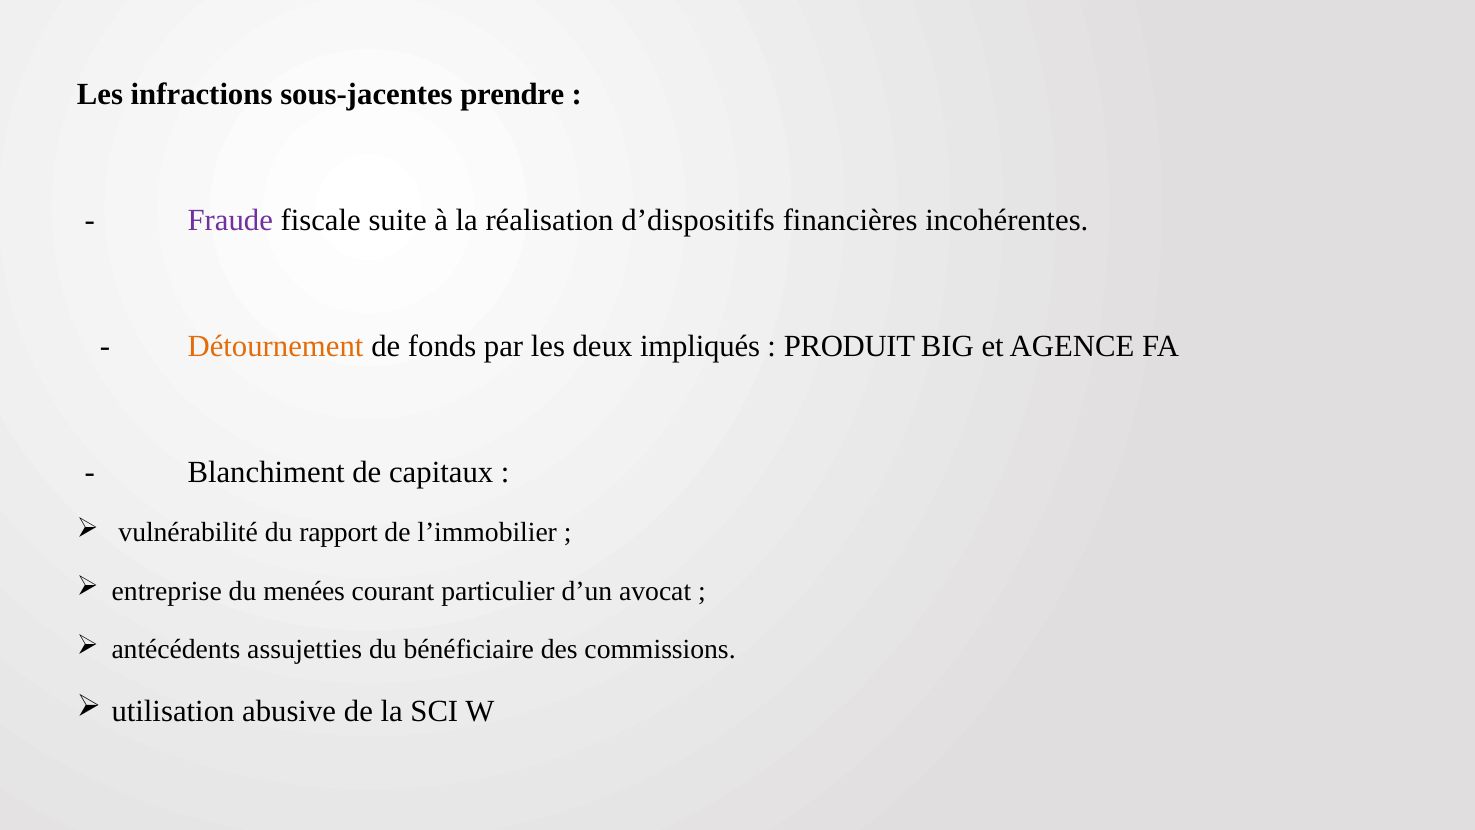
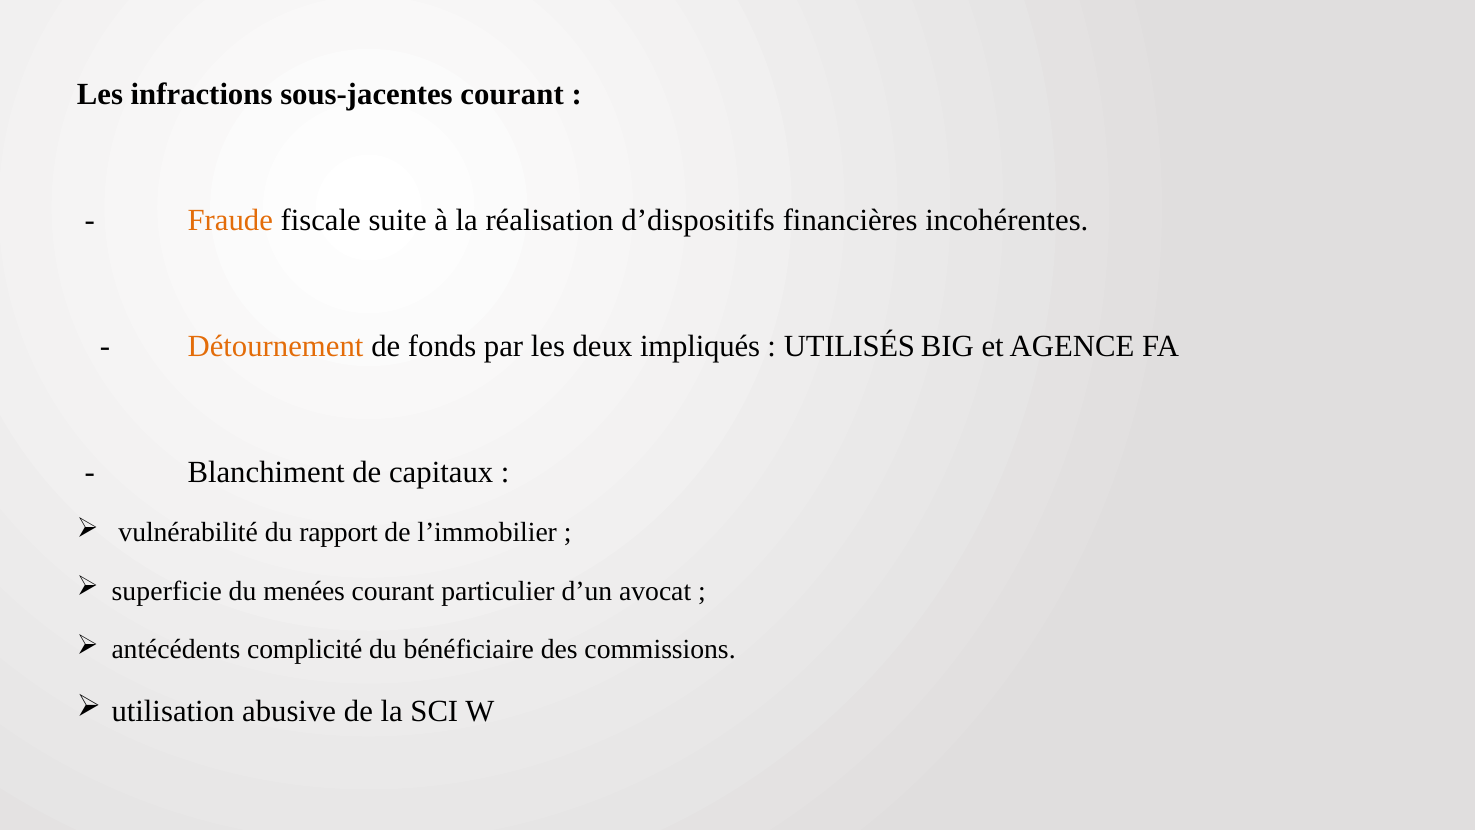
sous-jacentes prendre: prendre -> courant
Fraude colour: purple -> orange
PRODUIT: PRODUIT -> UTILISÉS
entreprise: entreprise -> superficie
assujetties: assujetties -> complicité
